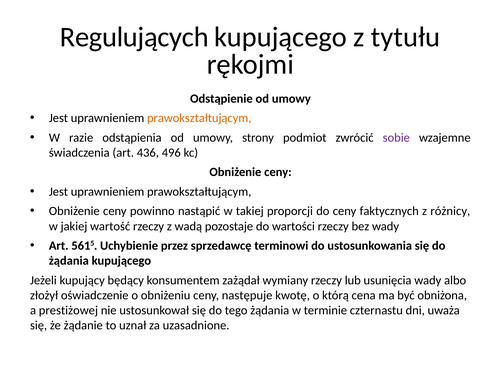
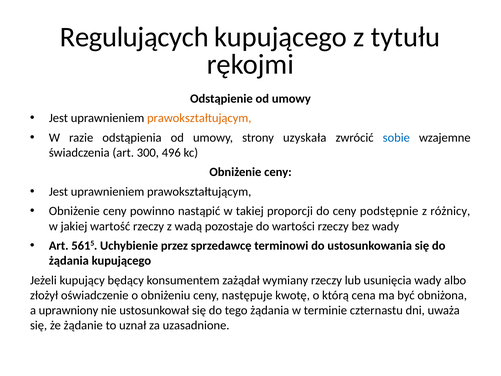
podmiot: podmiot -> uzyskała
sobie colour: purple -> blue
436: 436 -> 300
faktycznych: faktycznych -> podstępnie
prestiżowej: prestiżowej -> uprawniony
